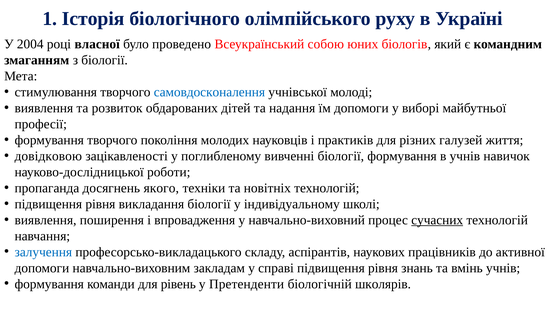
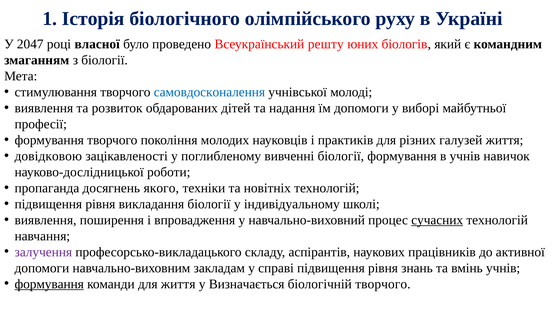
2004: 2004 -> 2047
собою: собою -> решту
залучення colour: blue -> purple
формування at (49, 284) underline: none -> present
для рівень: рівень -> життя
Претенденти: Претенденти -> Визначається
біологічній школярів: школярів -> творчого
